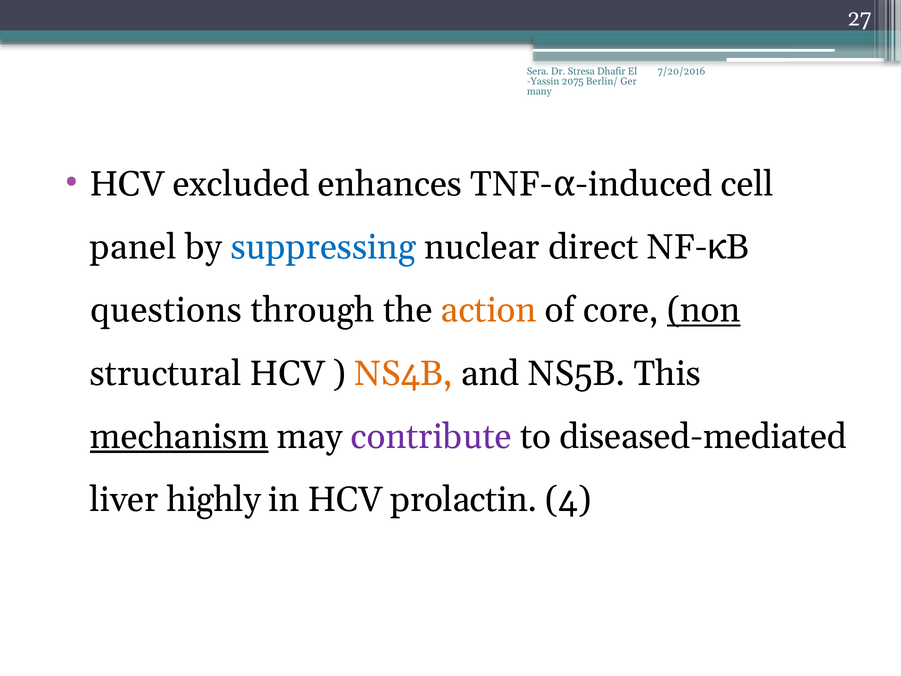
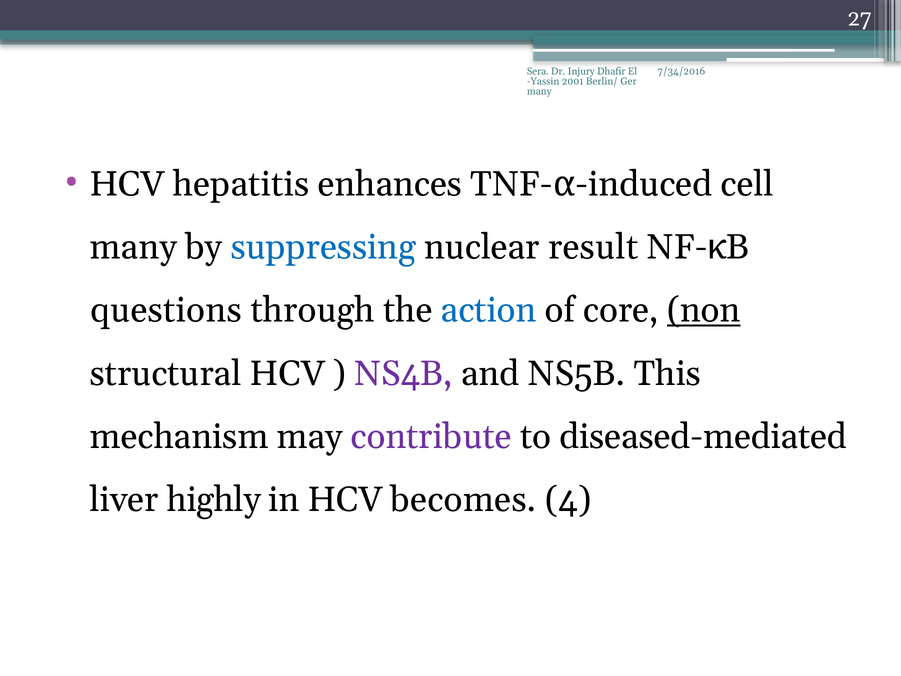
Stresa: Stresa -> Injury
7/20/2016: 7/20/2016 -> 7/34/2016
2075: 2075 -> 2001
excluded: excluded -> hepatitis
panel at (133, 247): panel -> many
direct: direct -> result
action colour: orange -> blue
NS4B colour: orange -> purple
mechanism underline: present -> none
prolactin: prolactin -> becomes
